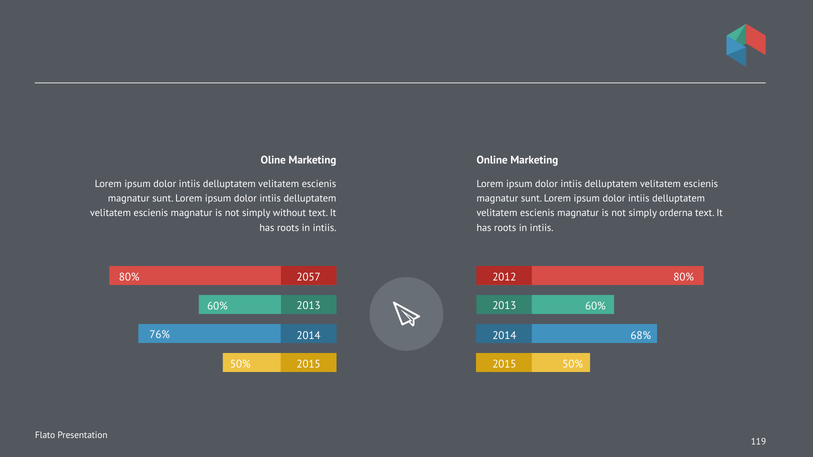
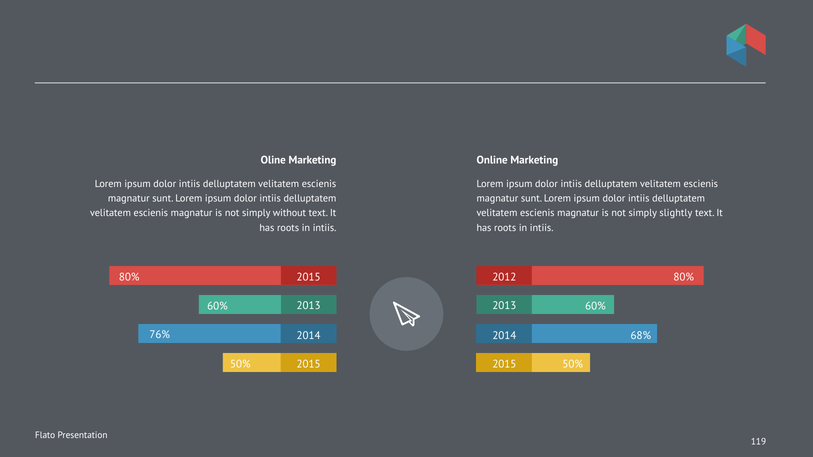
orderna: orderna -> slightly
2057 at (309, 277): 2057 -> 2015
